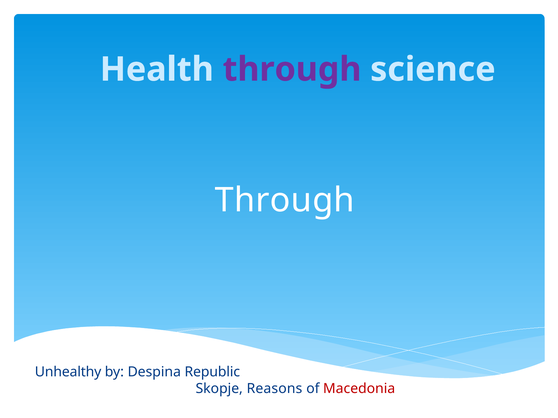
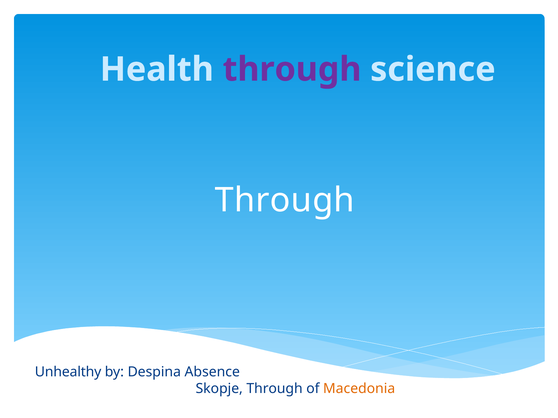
Republic: Republic -> Absence
Skopje Reasons: Reasons -> Through
Macedonia colour: red -> orange
